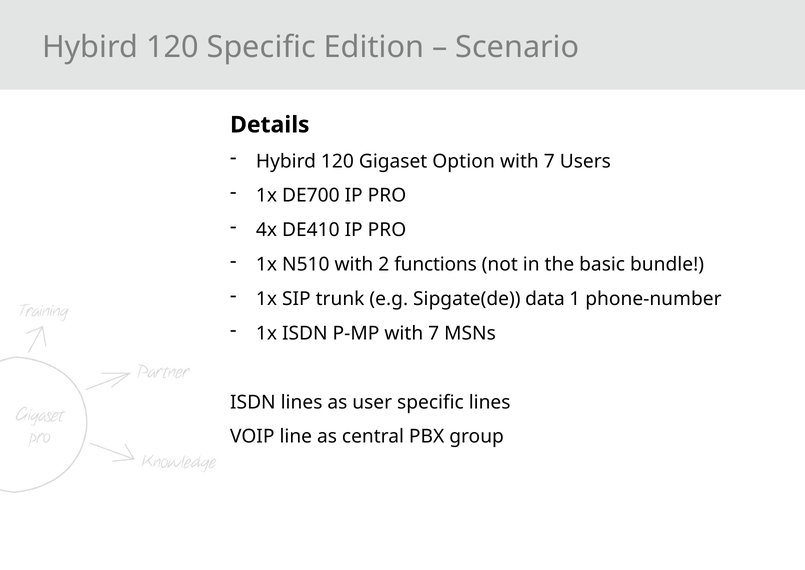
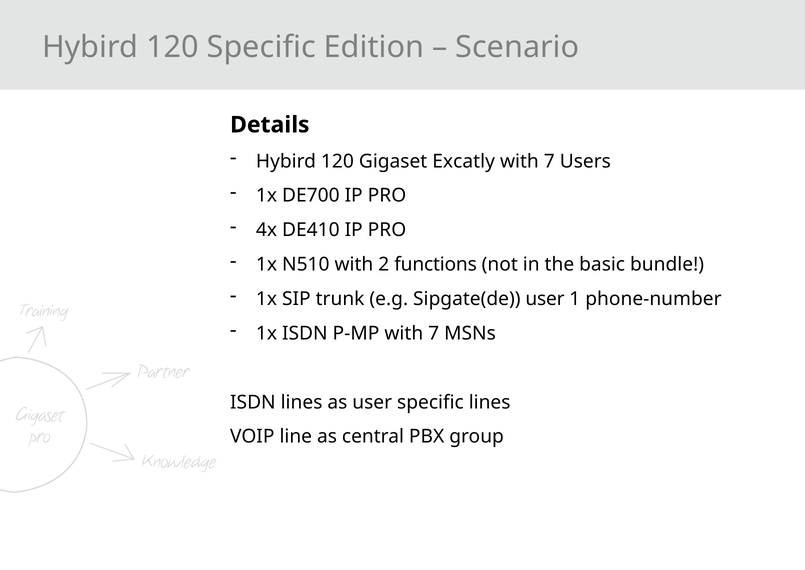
Option: Option -> Excatly
Sipgate(de data: data -> user
